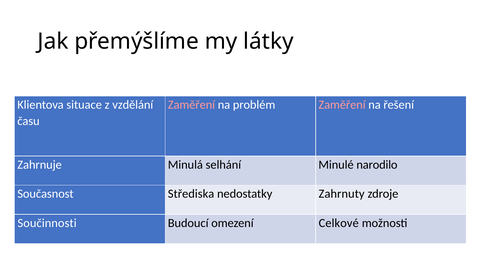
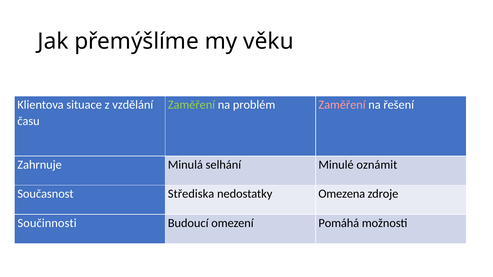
látky: látky -> věku
Zaměření at (191, 105) colour: pink -> light green
narodilo: narodilo -> oznámit
Zahrnuty: Zahrnuty -> Omezena
Celkové: Celkové -> Pomáhá
